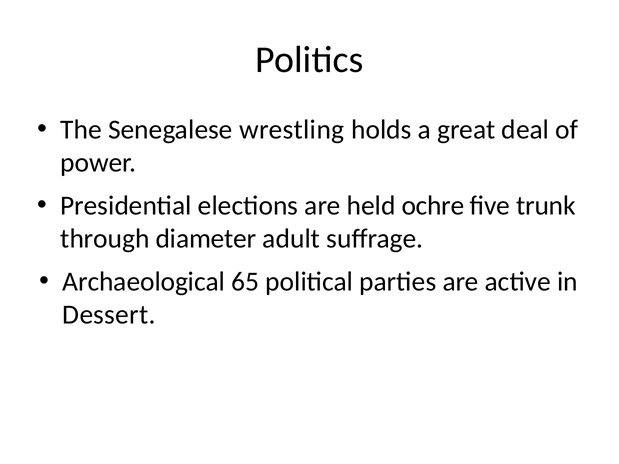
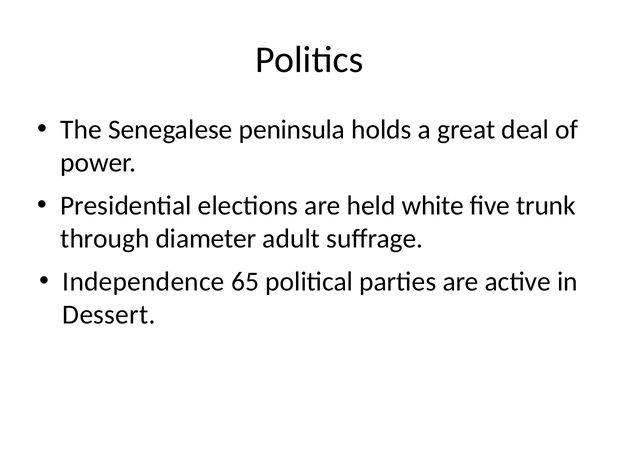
wrestling: wrestling -> peninsula
ochre: ochre -> white
Archaeological: Archaeological -> Independence
